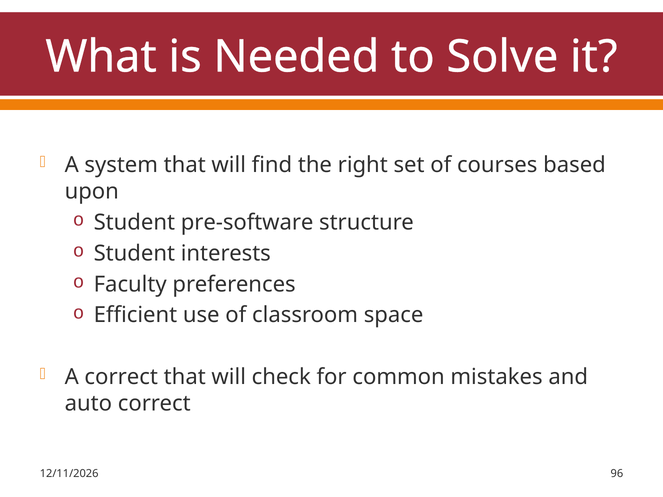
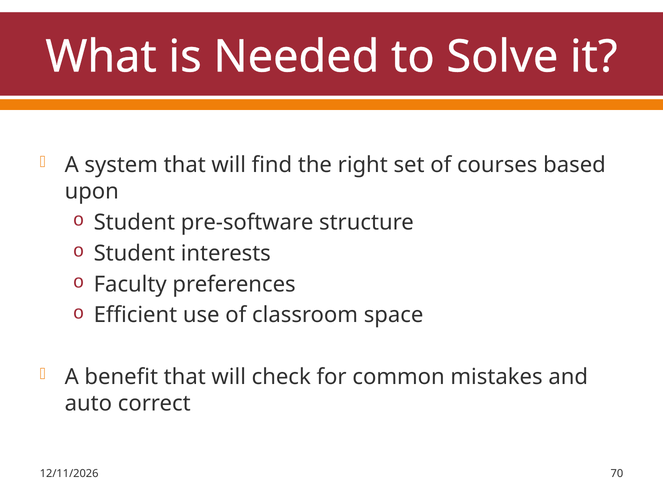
A correct: correct -> benefit
96: 96 -> 70
